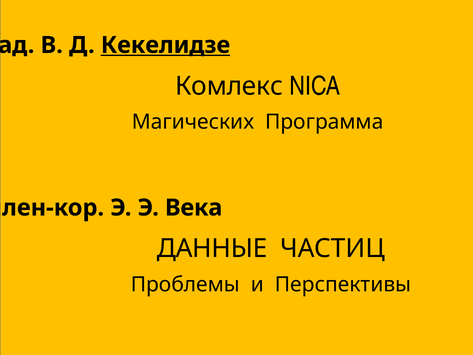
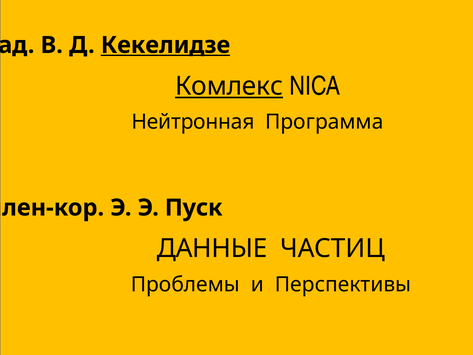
Комлекс underline: none -> present
Магических: Магических -> Нейтронная
Века: Века -> Пуск
